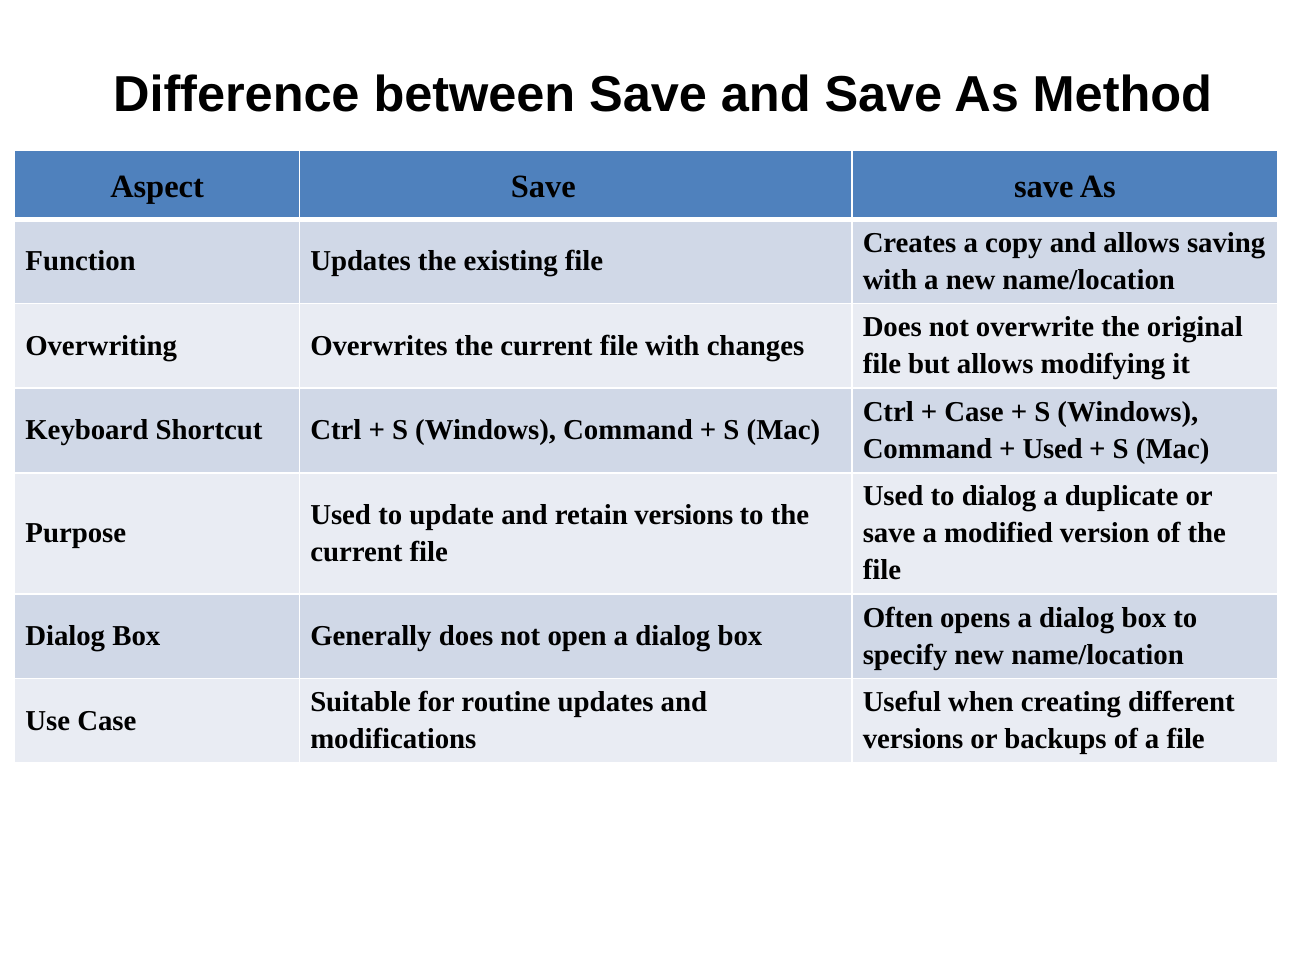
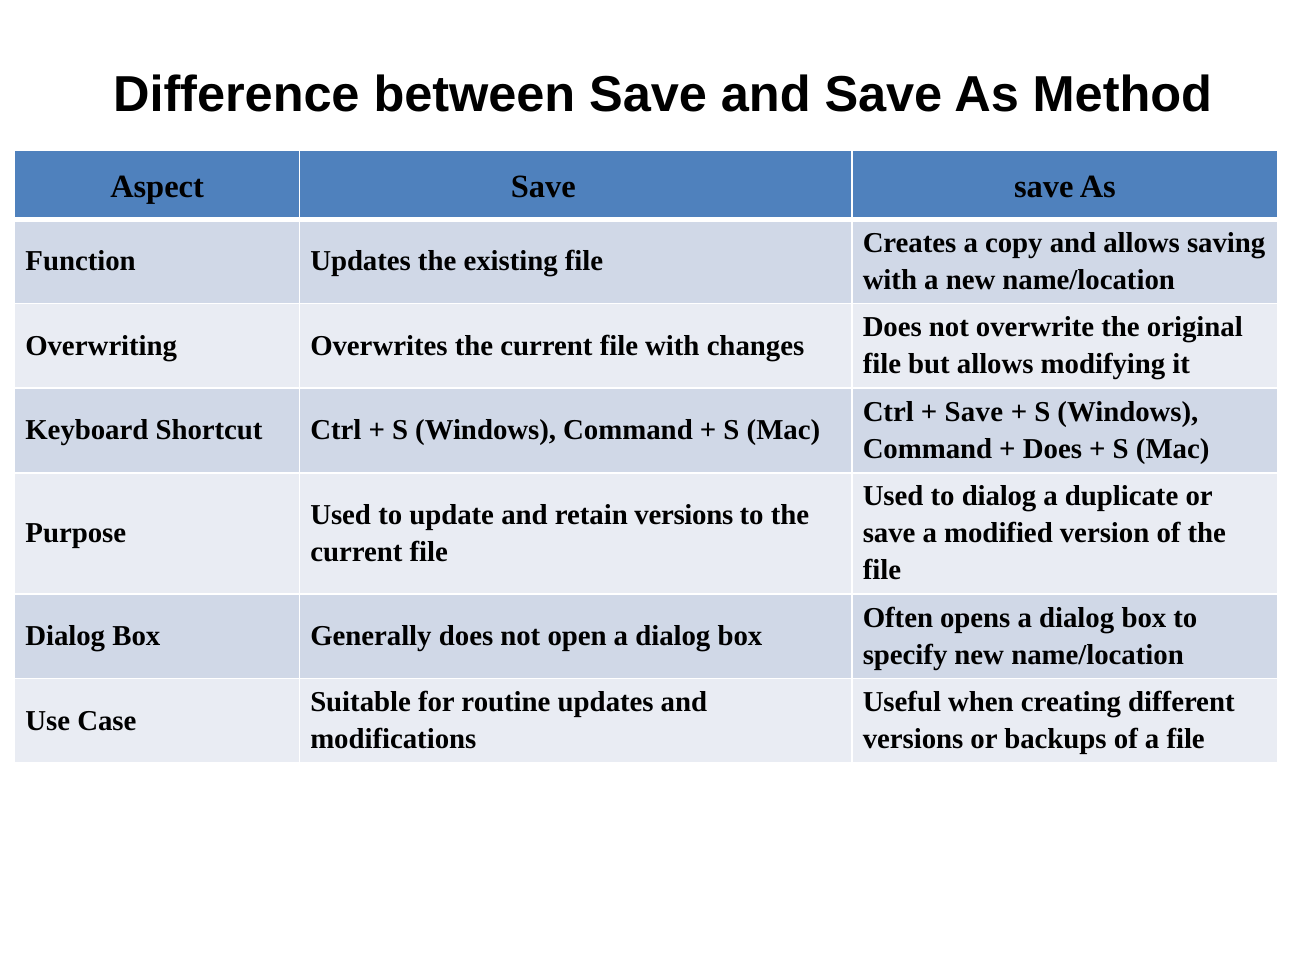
Case at (974, 412): Case -> Save
Used at (1053, 449): Used -> Does
